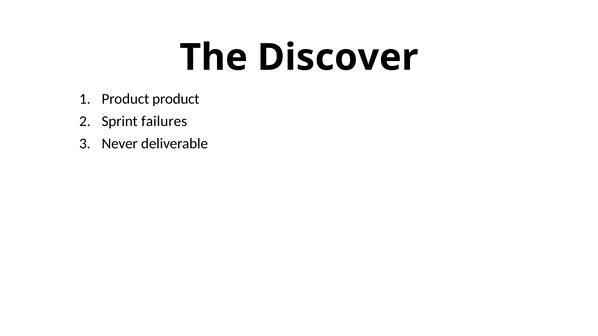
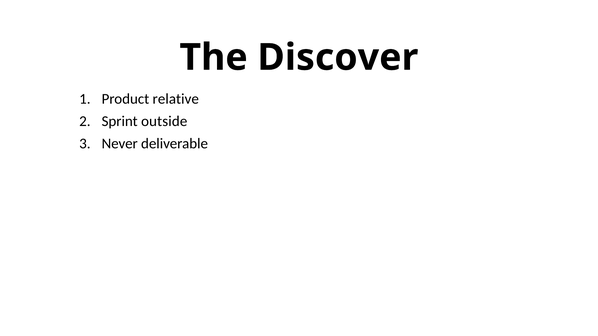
Product product: product -> relative
failures: failures -> outside
